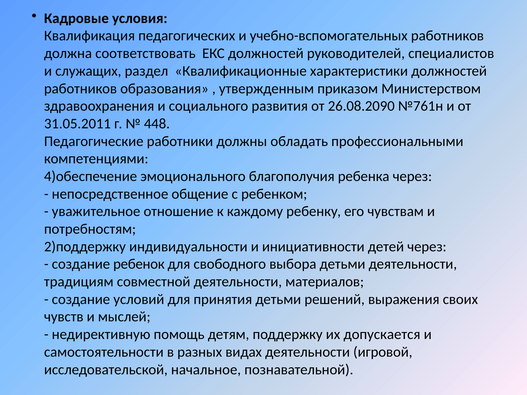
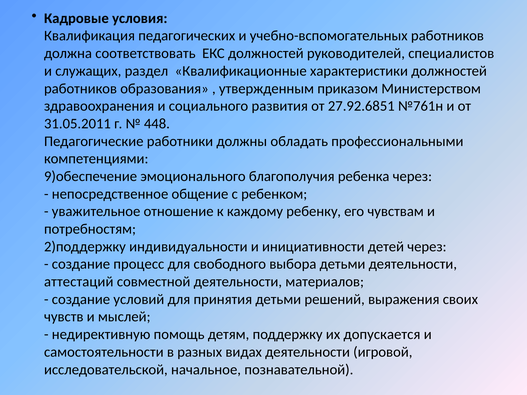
26.08.2090: 26.08.2090 -> 27.92.6851
4)обеспечение: 4)обеспечение -> 9)обеспечение
ребенок: ребенок -> процесс
традициям: традициям -> аттестаций
